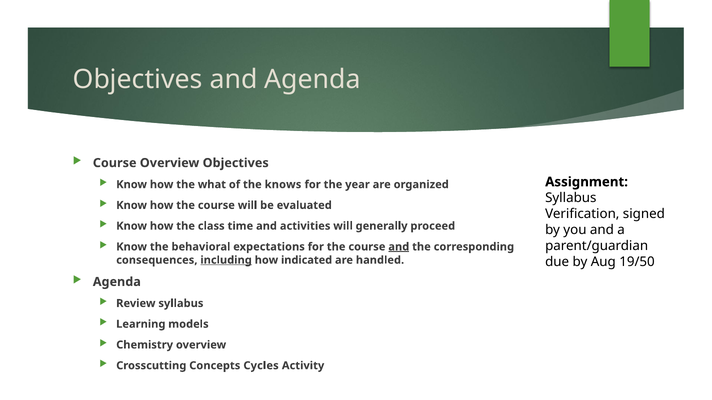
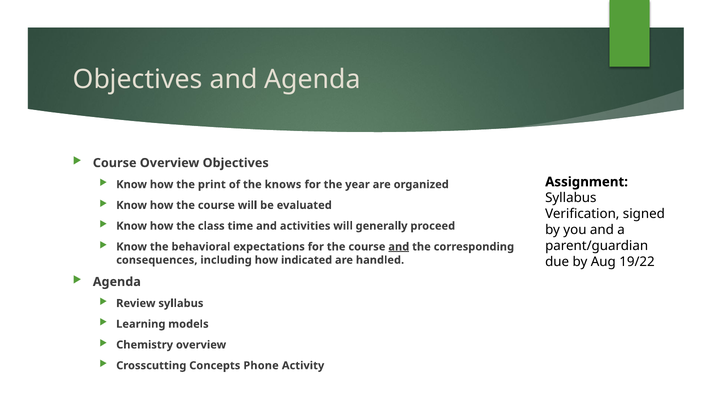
what: what -> print
19/50: 19/50 -> 19/22
including underline: present -> none
Cycles: Cycles -> Phone
